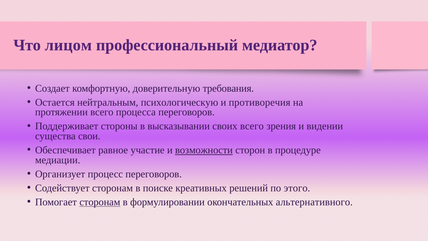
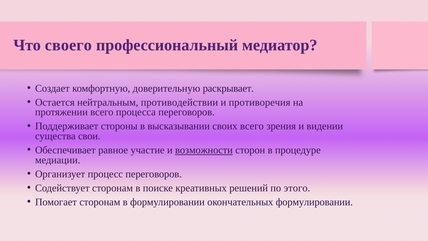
лицом: лицом -> своего
требования: требования -> раскрывает
психологическую: психологическую -> противодействии
сторонам at (100, 202) underline: present -> none
окончательных альтернативного: альтернативного -> формулировании
